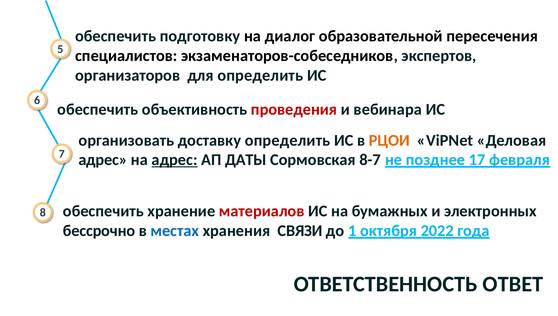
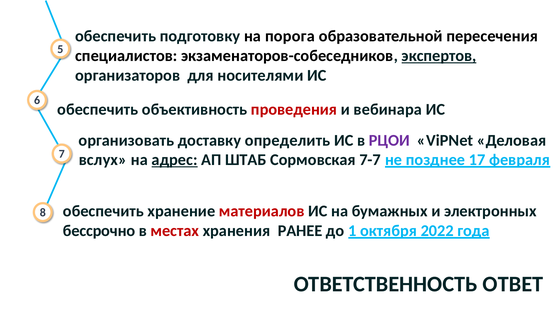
диалог: диалог -> порога
экспертов underline: none -> present
для определить: определить -> носителями
РЦОИ colour: orange -> purple
адрес at (103, 160): адрес -> вслух
ДАТЫ: ДАТЫ -> ШТАБ
8-7: 8-7 -> 7-7
местах colour: blue -> red
СВЯЗИ: СВЯЗИ -> РАНЕЕ
